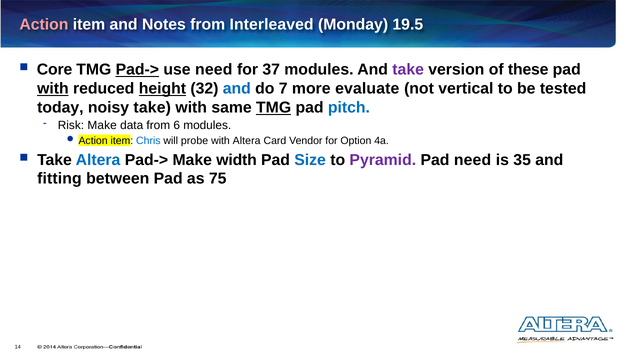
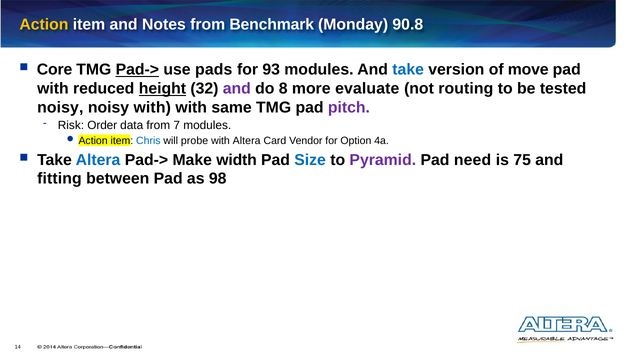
Action colour: pink -> yellow
Interleaved: Interleaved -> Benchmark
19.5: 19.5 -> 90.8
use need: need -> pads
37: 37 -> 93
take at (408, 70) colour: purple -> blue
these: these -> move
with at (53, 89) underline: present -> none
and at (237, 89) colour: blue -> purple
7: 7 -> 8
vertical: vertical -> routing
today at (60, 107): today -> noisy
noisy take: take -> with
TMG at (274, 107) underline: present -> none
pitch colour: blue -> purple
Risk Make: Make -> Order
6: 6 -> 7
35: 35 -> 75
75: 75 -> 98
